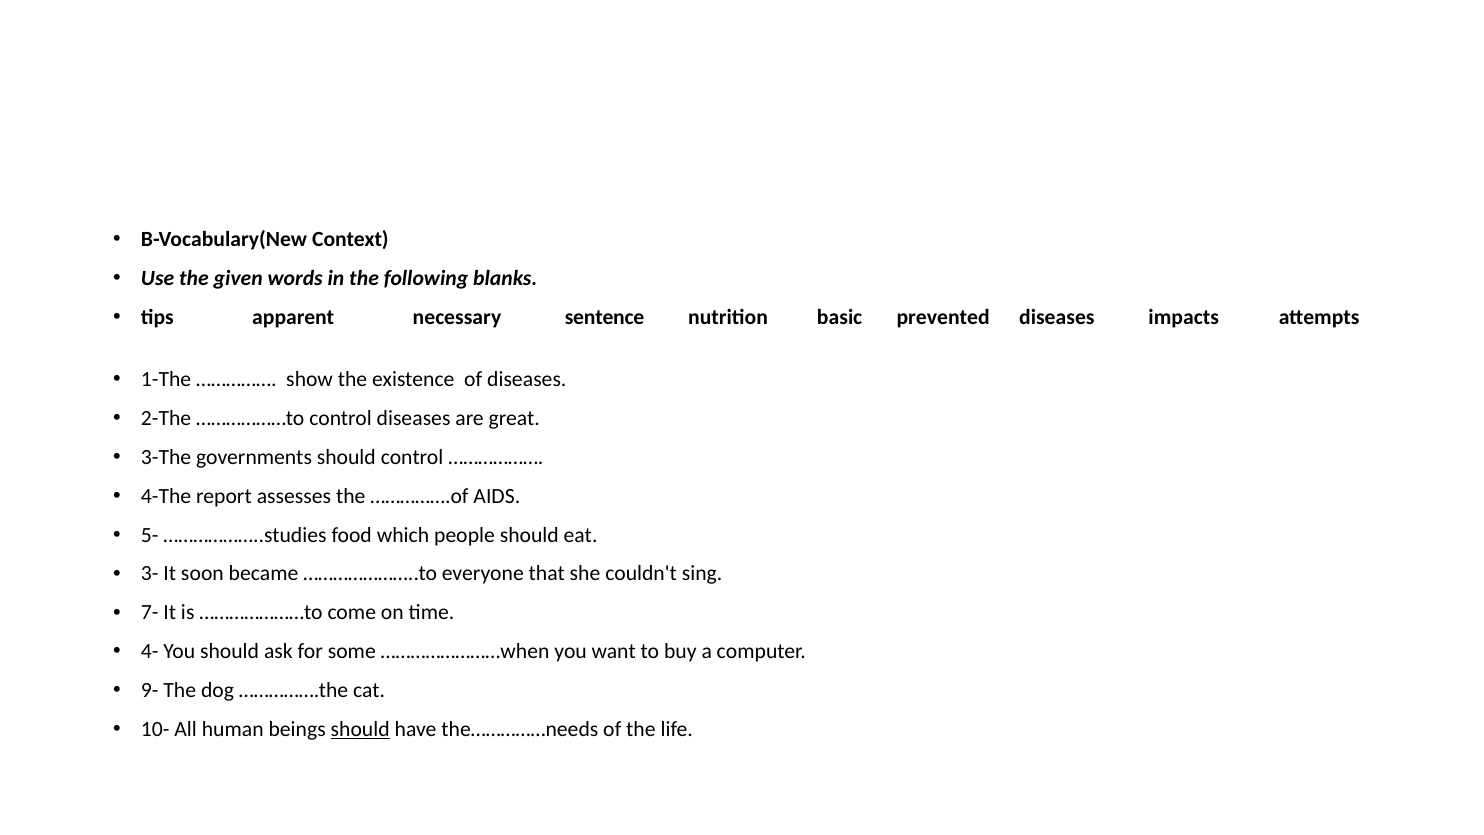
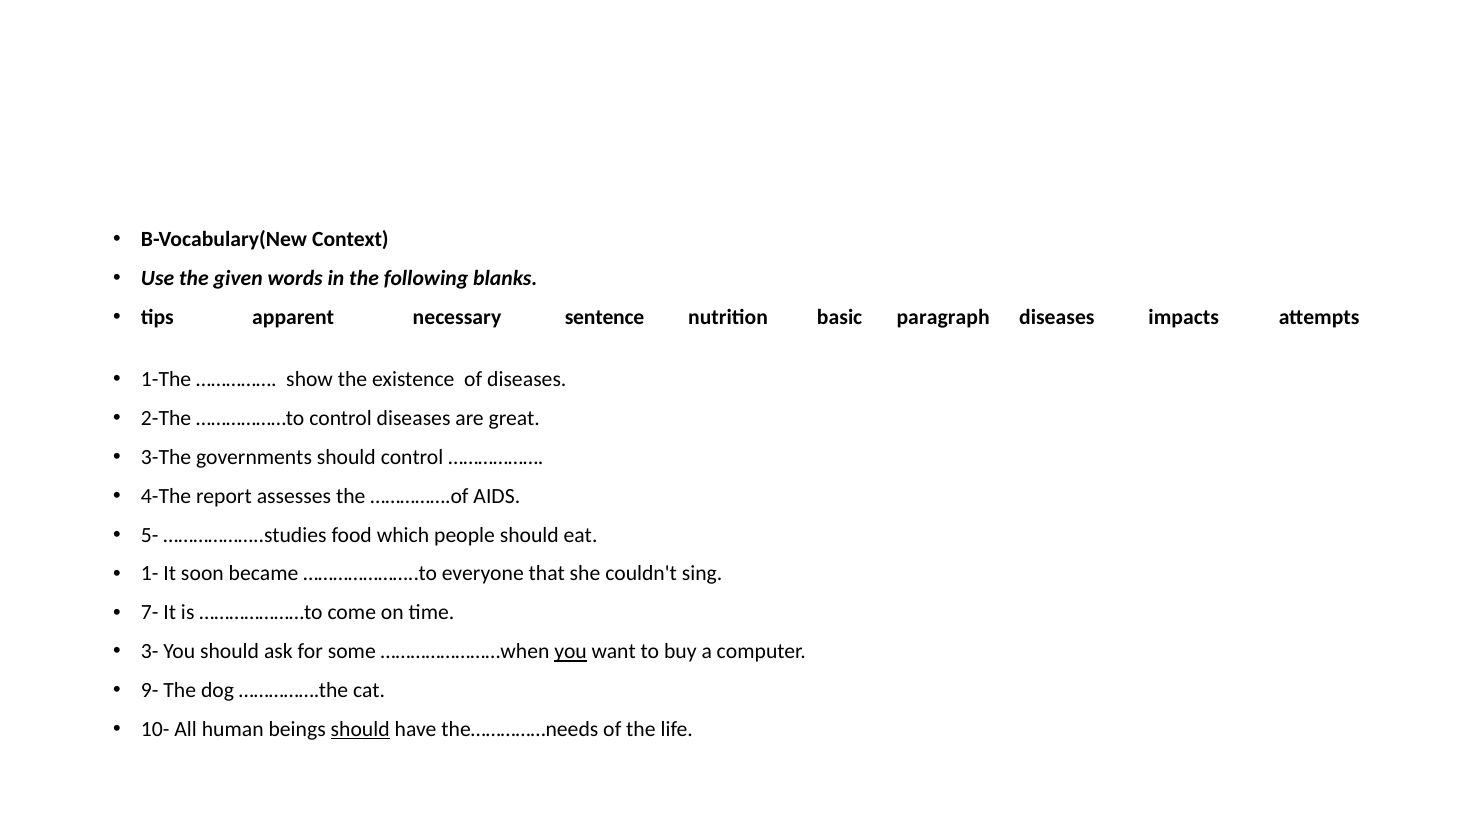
prevented: prevented -> paragraph
3-: 3- -> 1-
4-: 4- -> 3-
you at (571, 651) underline: none -> present
